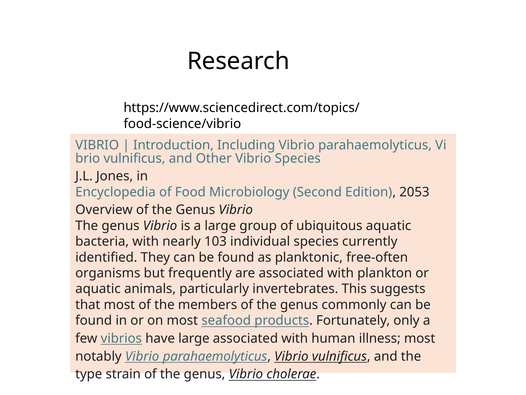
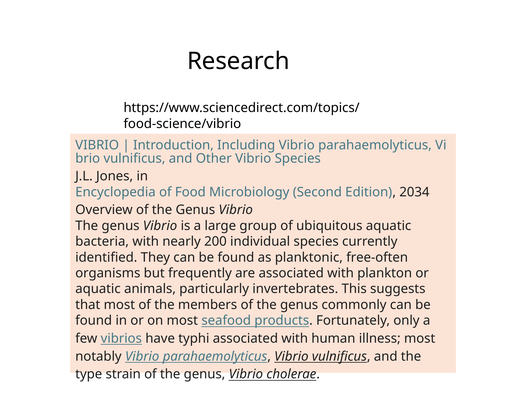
2053: 2053 -> 2034
103: 103 -> 200
have large: large -> typhi
